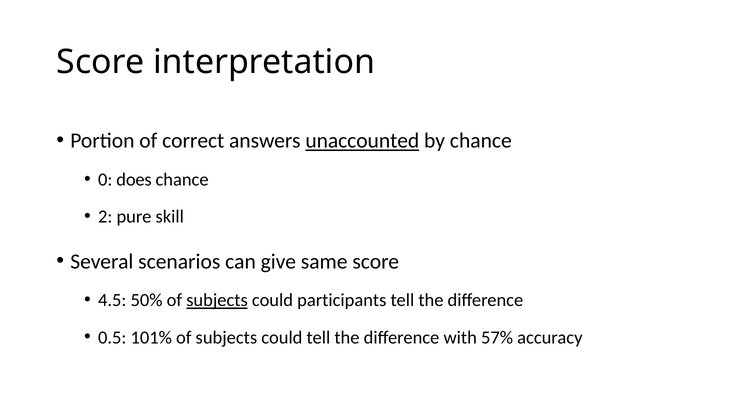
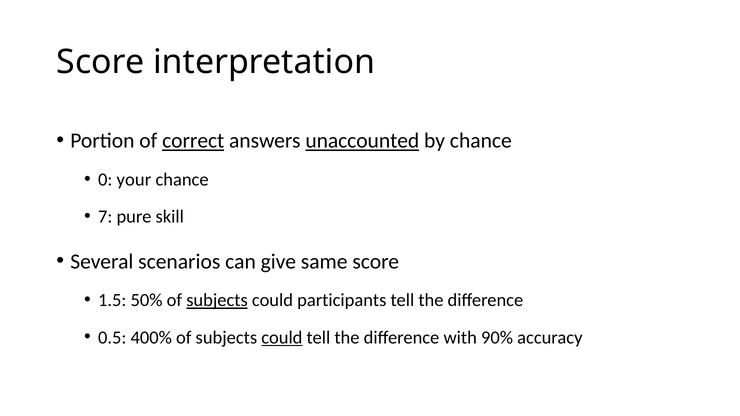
correct underline: none -> present
does: does -> your
2: 2 -> 7
4.5: 4.5 -> 1.5
101%: 101% -> 400%
could at (282, 338) underline: none -> present
57%: 57% -> 90%
